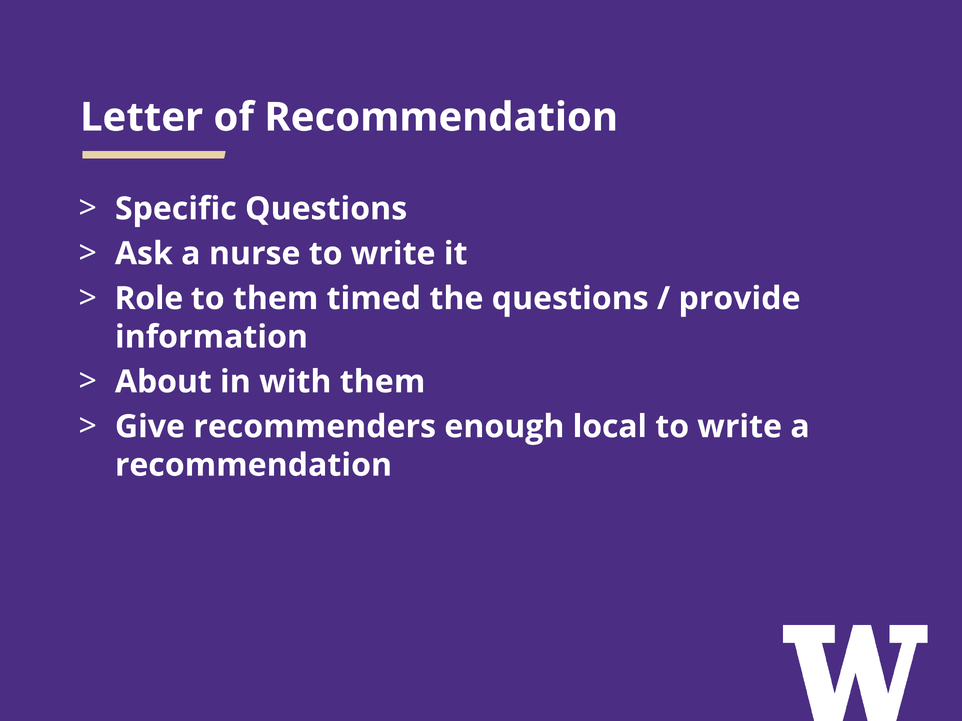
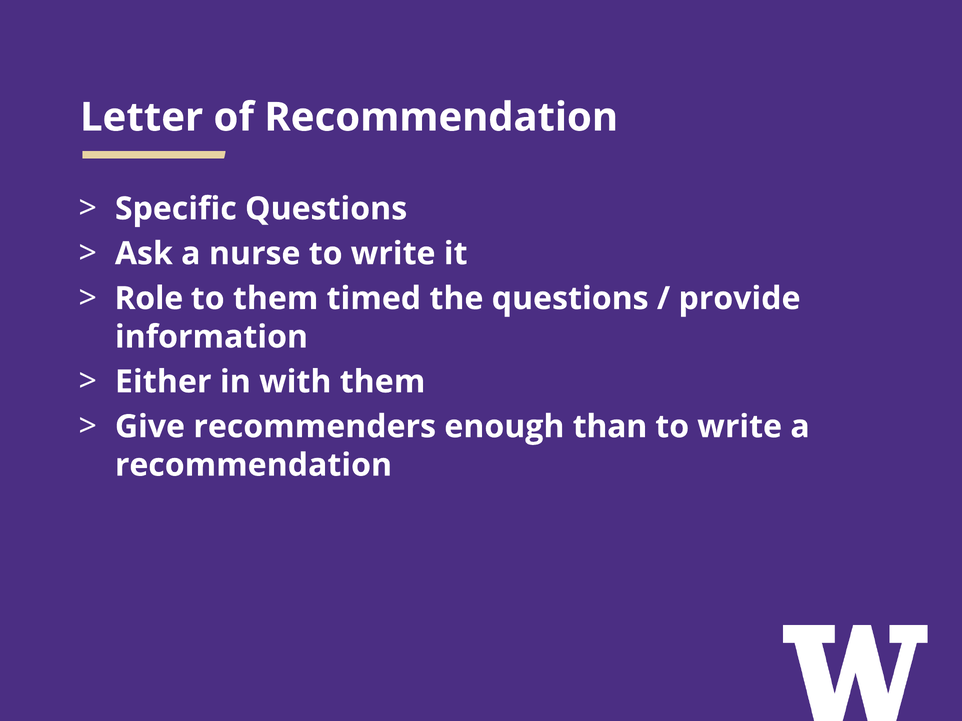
About: About -> Either
local: local -> than
